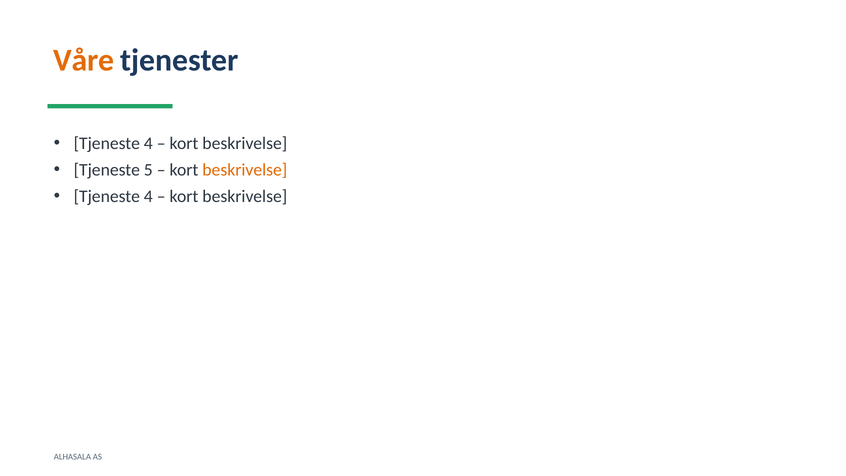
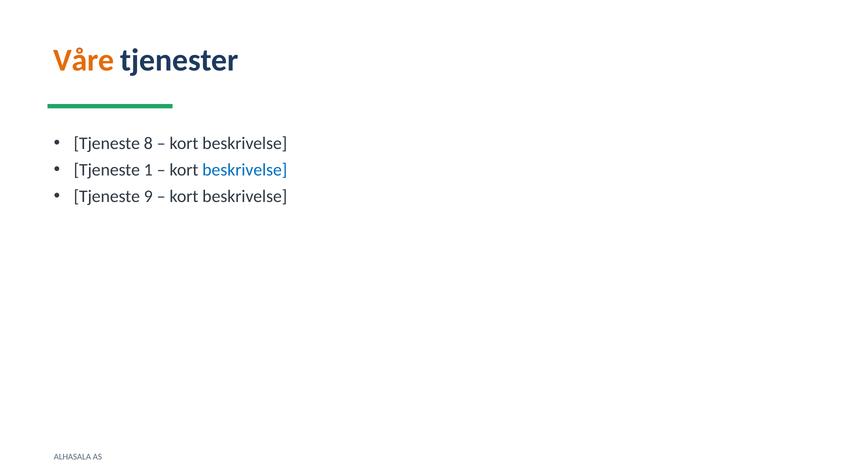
4 at (148, 143): 4 -> 8
5: 5 -> 1
beskrivelse at (245, 170) colour: orange -> blue
4 at (148, 196): 4 -> 9
